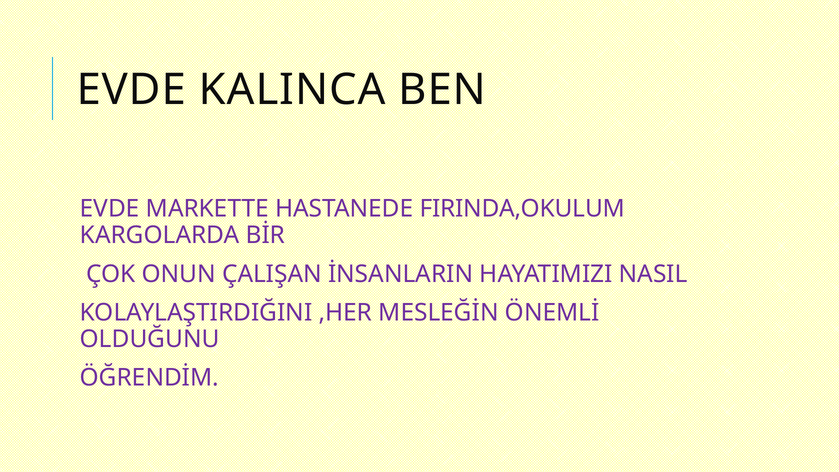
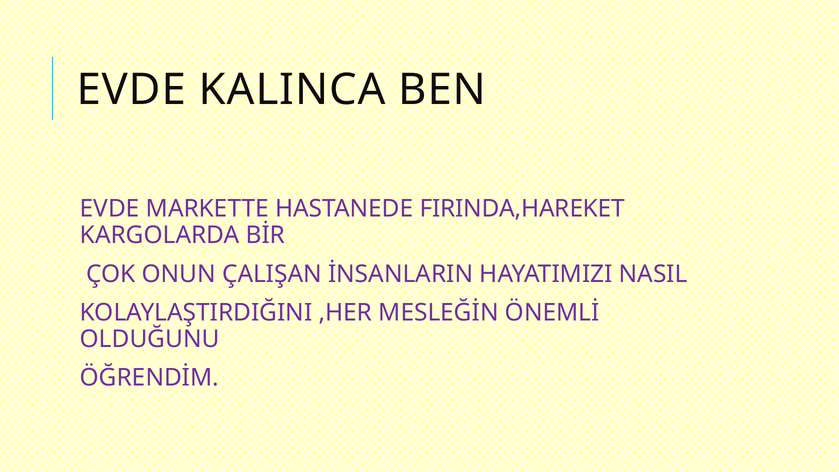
FIRINDA,OKULUM: FIRINDA,OKULUM -> FIRINDA,HAREKET
